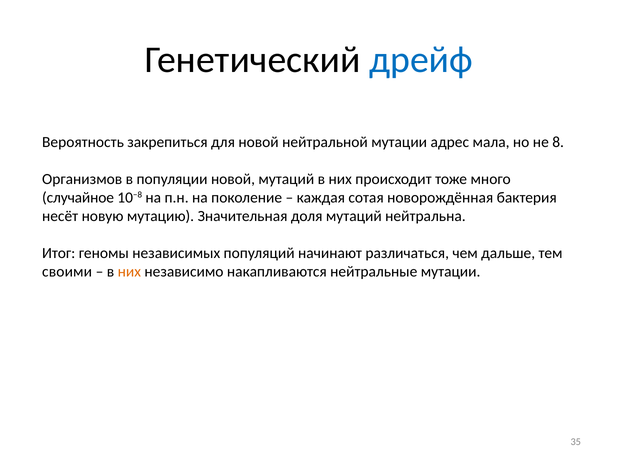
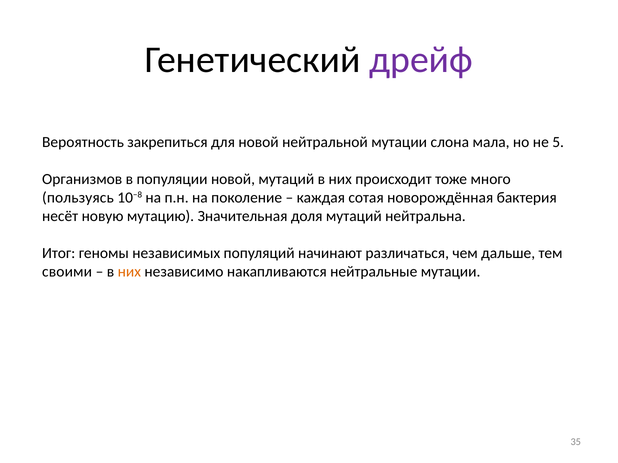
дрейф colour: blue -> purple
адрес: адрес -> слона
8: 8 -> 5
случайное: случайное -> пользуясь
